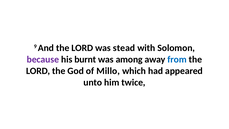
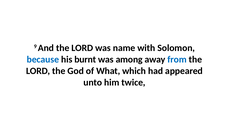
stead: stead -> name
because colour: purple -> blue
Millo: Millo -> What
